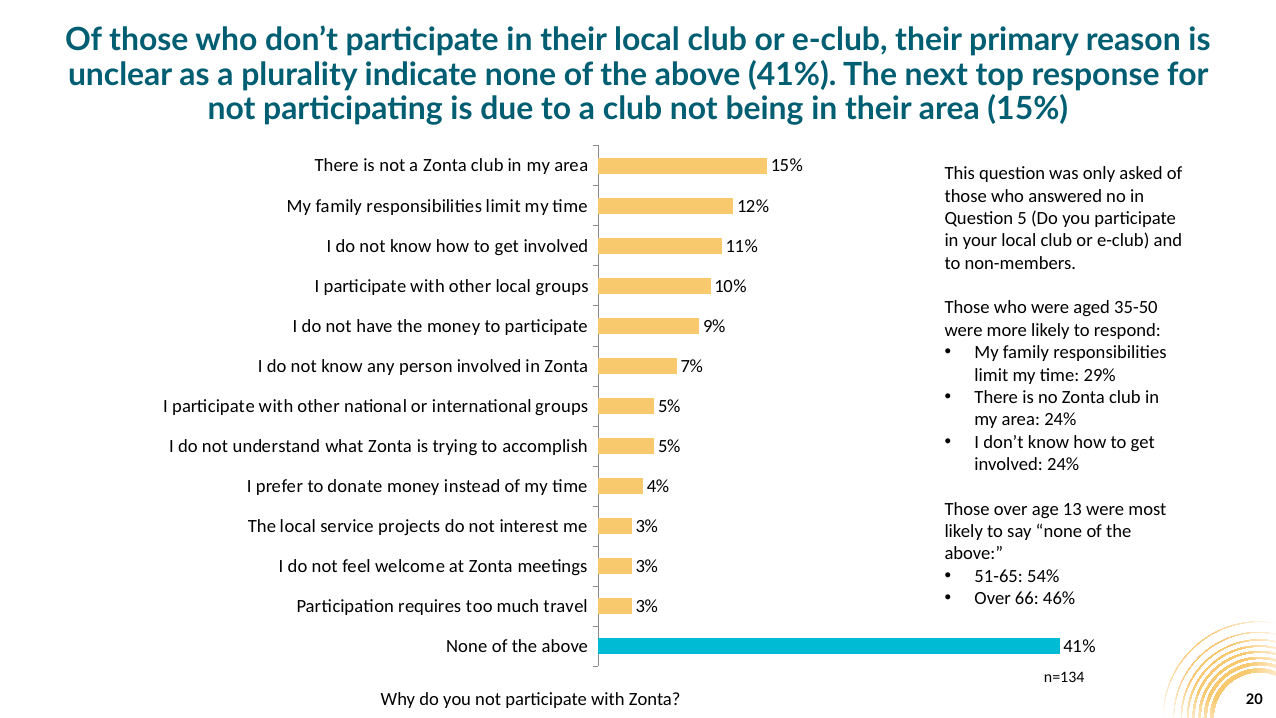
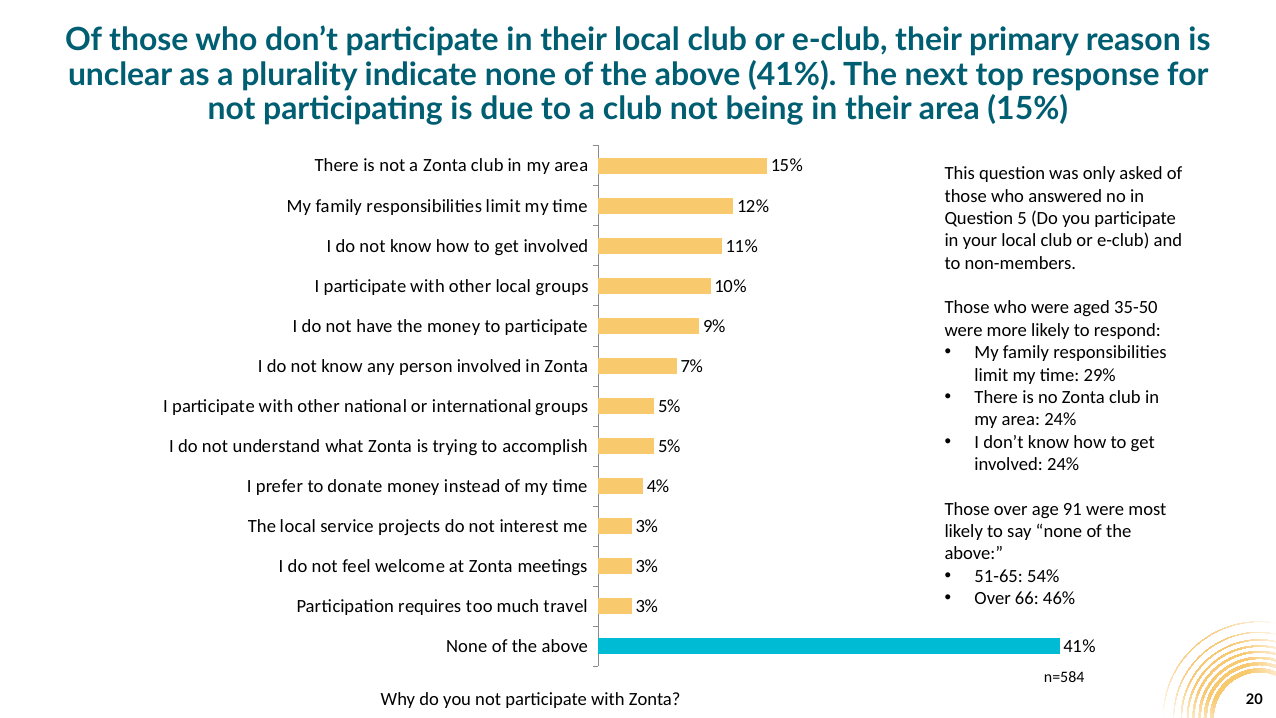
13: 13 -> 91
n=134: n=134 -> n=584
